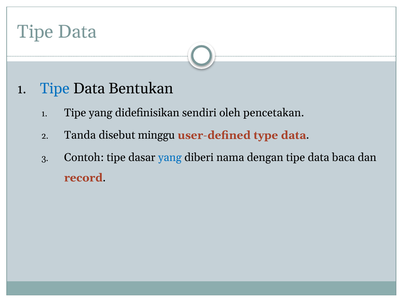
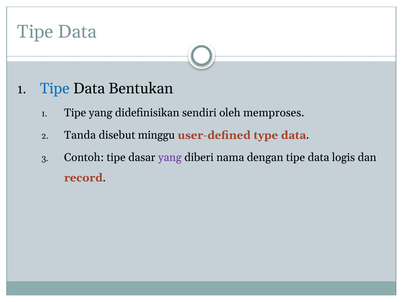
pencetakan: pencetakan -> memproses
yang at (170, 158) colour: blue -> purple
baca: baca -> logis
